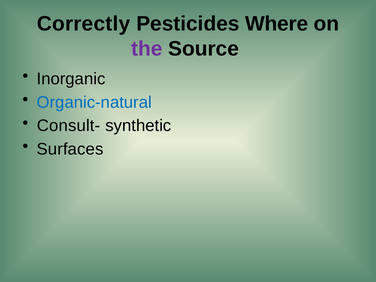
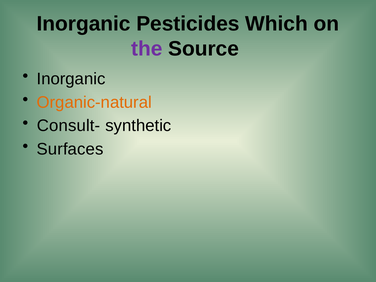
Correctly at (83, 24): Correctly -> Inorganic
Where: Where -> Which
Organic-natural colour: blue -> orange
